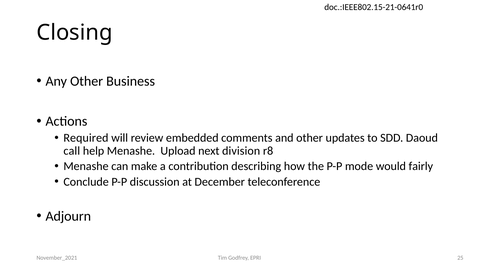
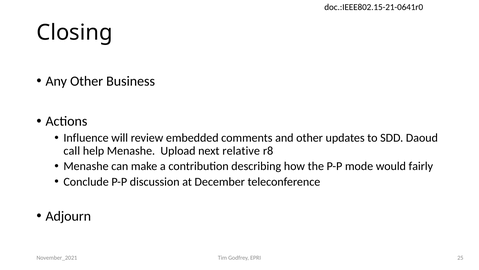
Required: Required -> Influence
division: division -> relative
